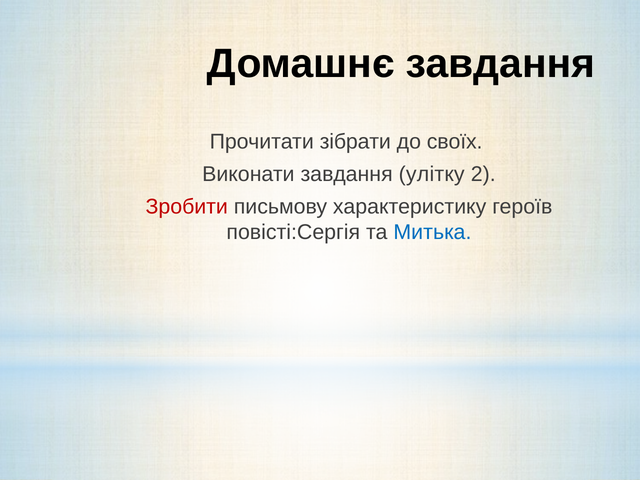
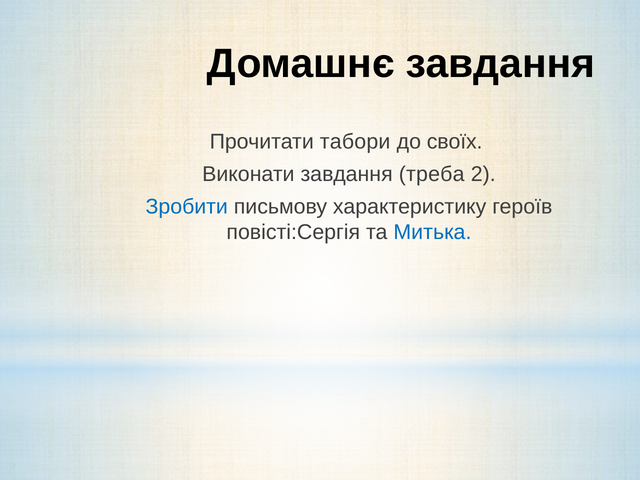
зібрати: зібрати -> табори
улітку: улітку -> треба
Зробити colour: red -> blue
